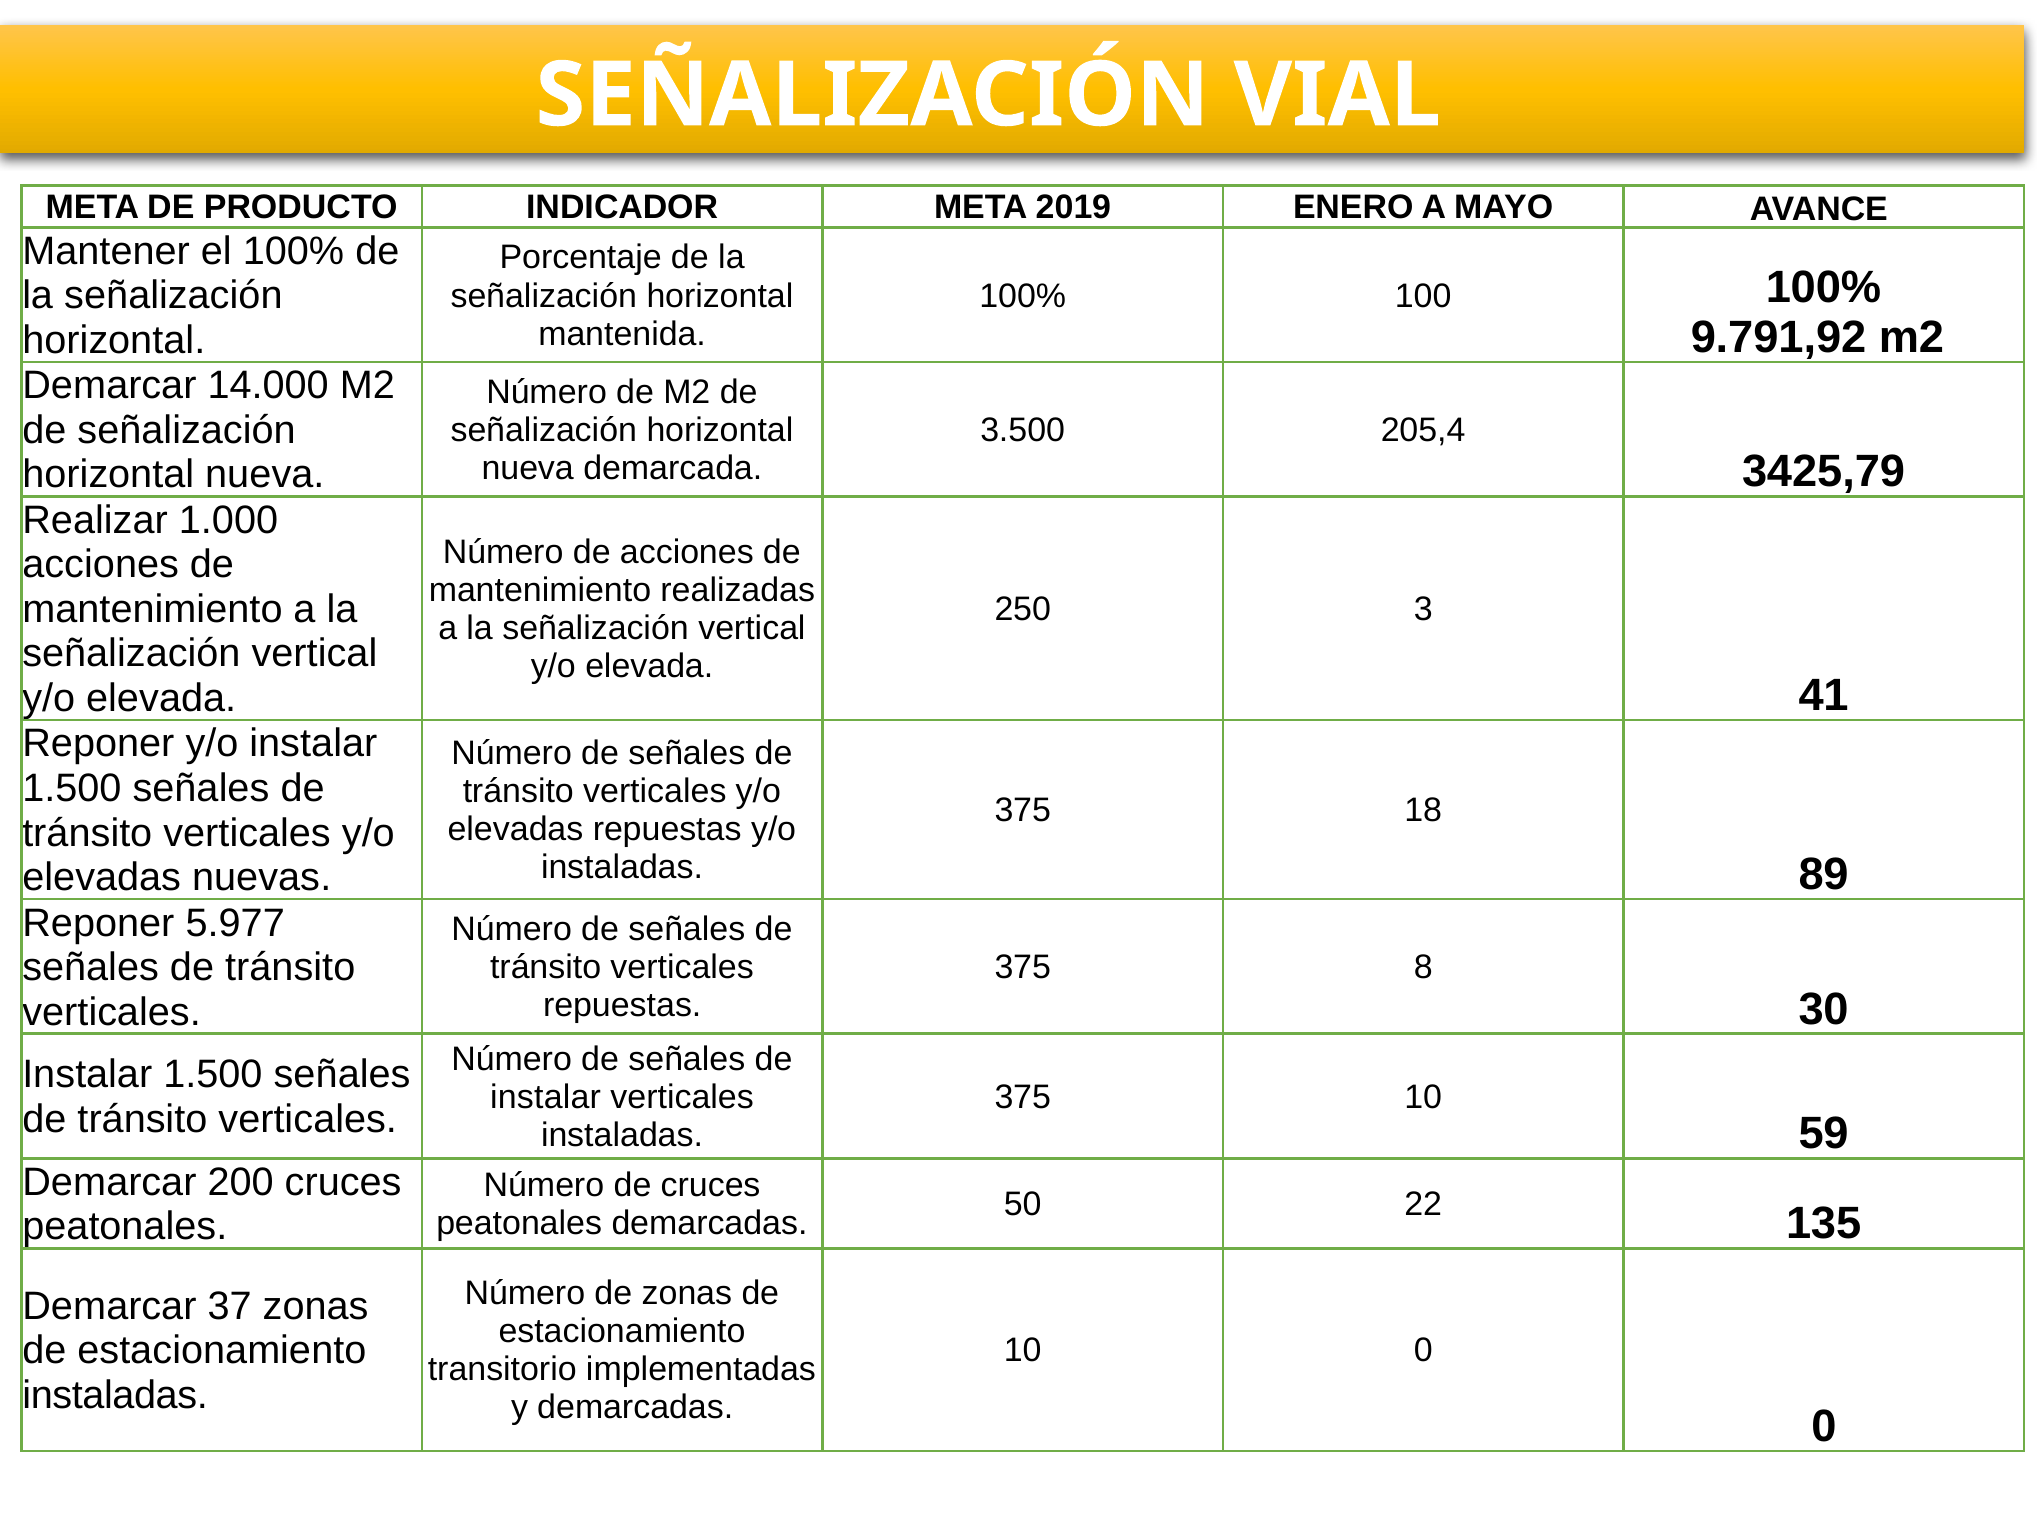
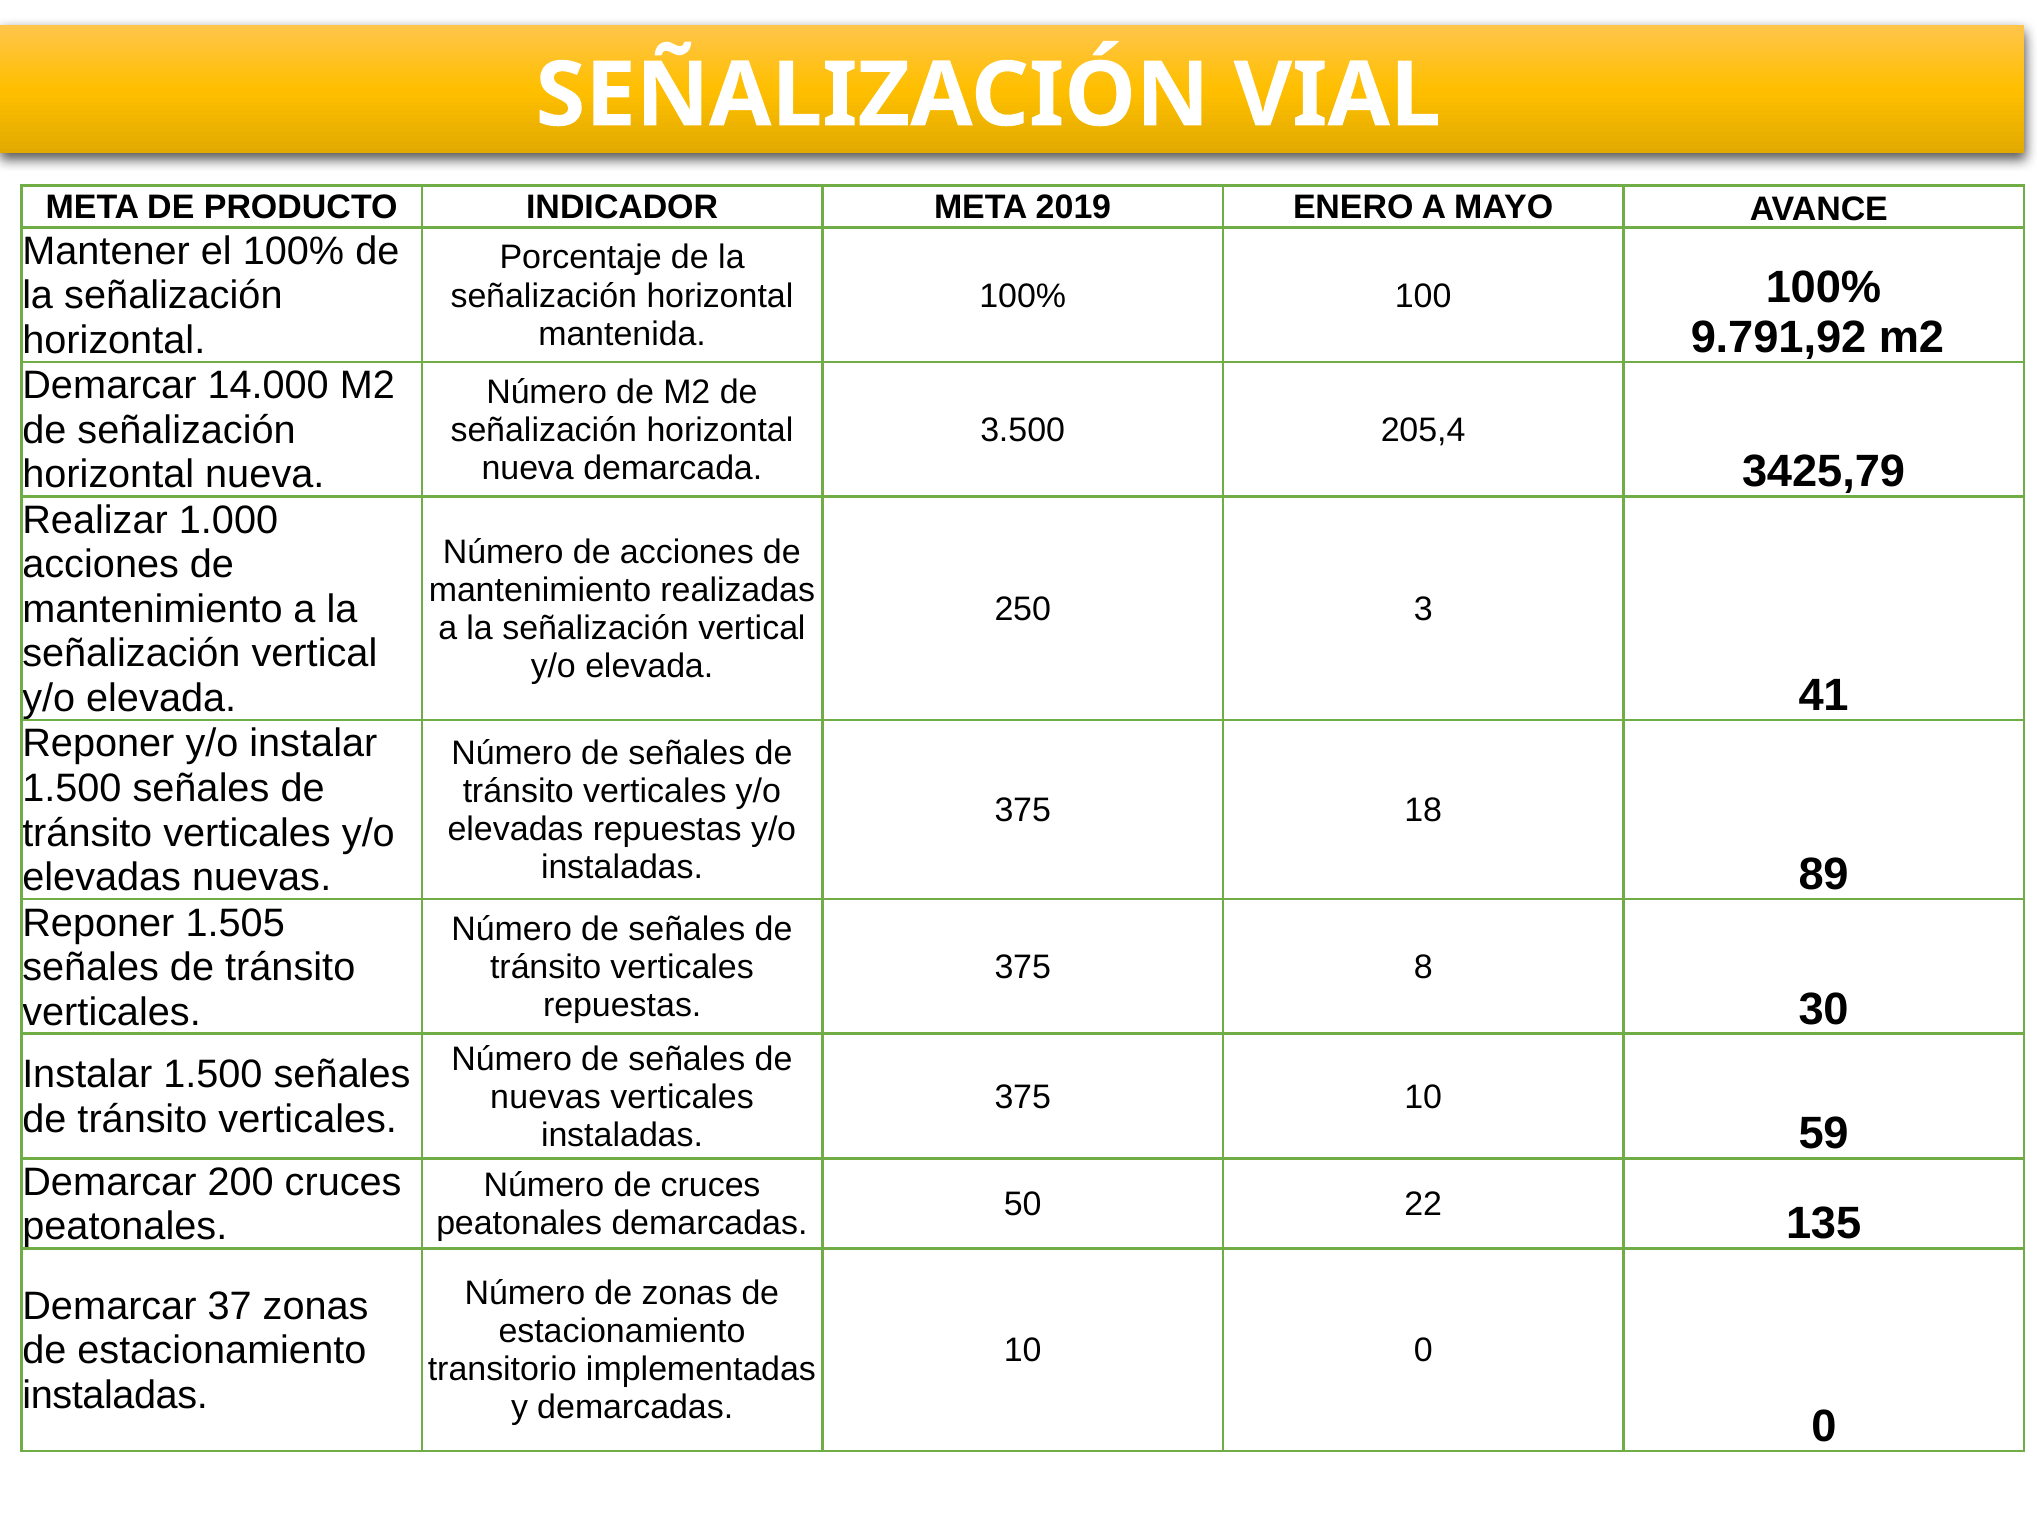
5.977: 5.977 -> 1.505
instalar at (546, 1097): instalar -> nuevas
